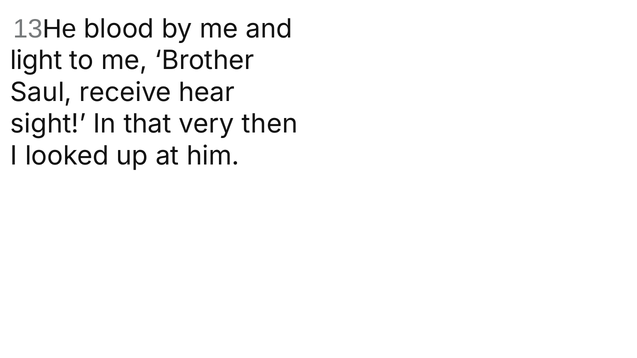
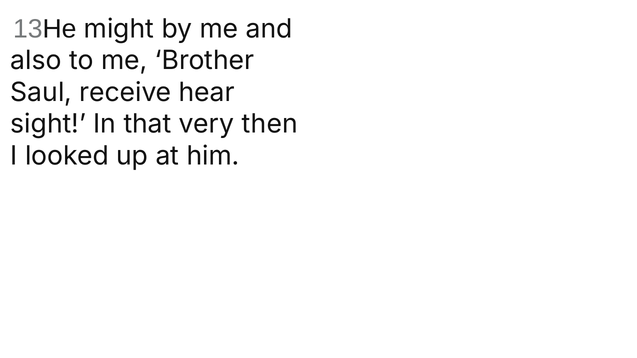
blood: blood -> might
light: light -> also
